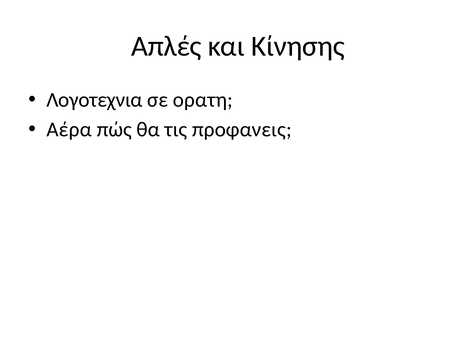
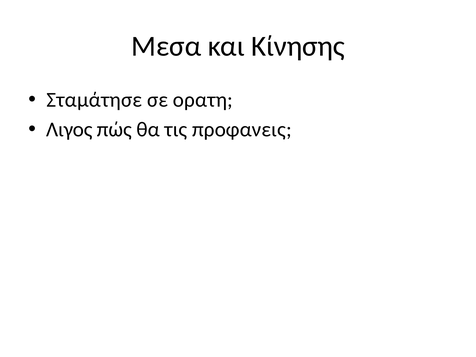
Απλές: Απλές -> Μεσα
Λογοτεχνια: Λογοτεχνια -> Σταμάτησε
Αέρα: Αέρα -> Λιγος
